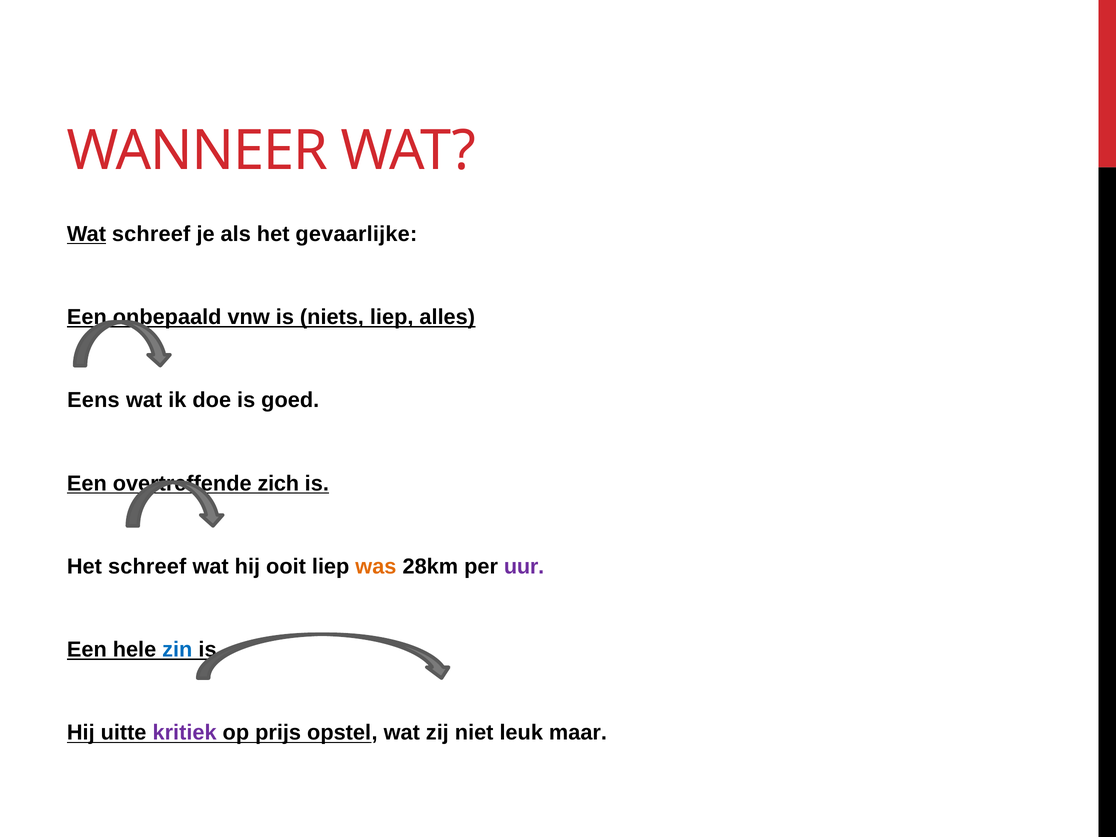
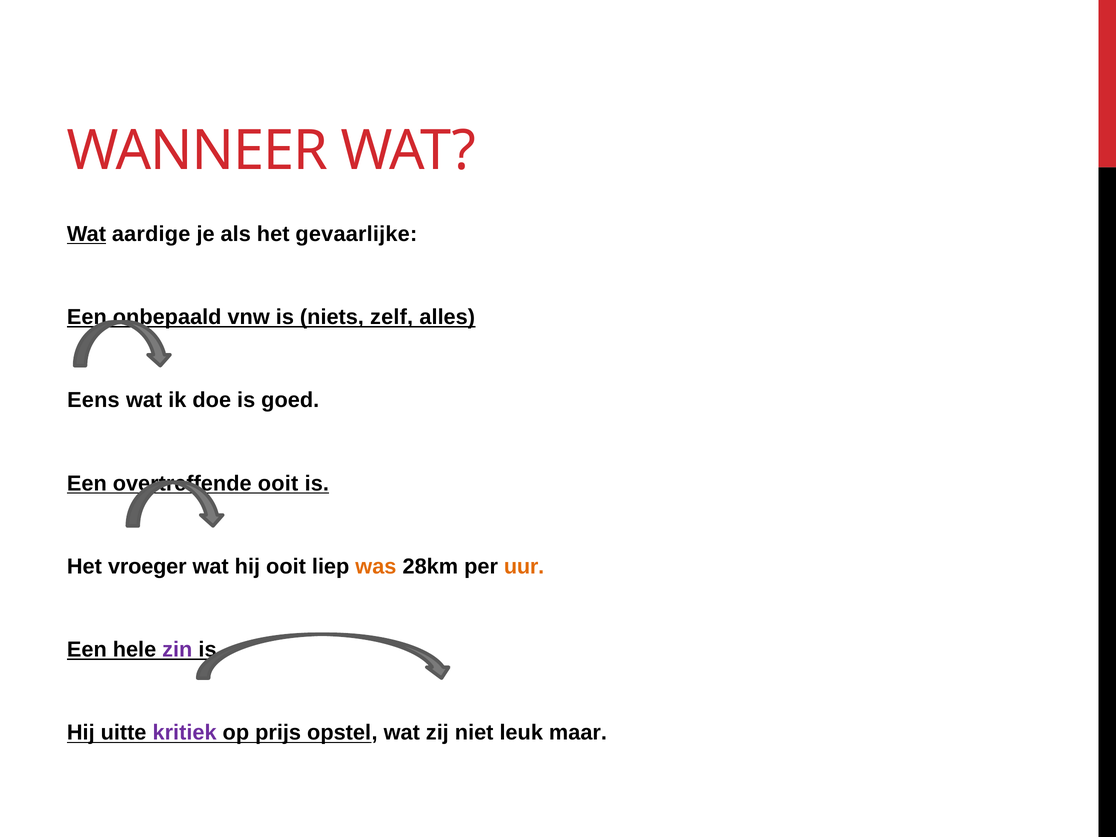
Wat schreef: schreef -> aardige
niets liep: liep -> zelf
zich at (278, 483): zich -> ooit
Het schreef: schreef -> vroeger
uur colour: purple -> orange
zin colour: blue -> purple
